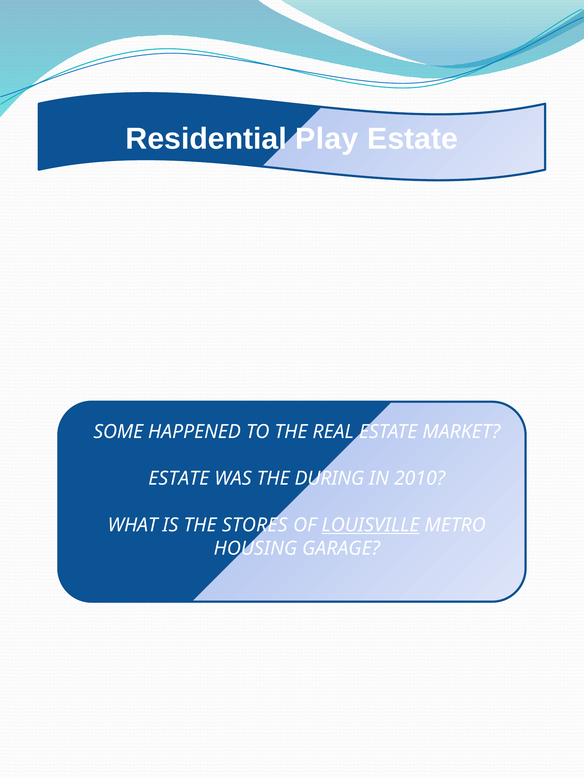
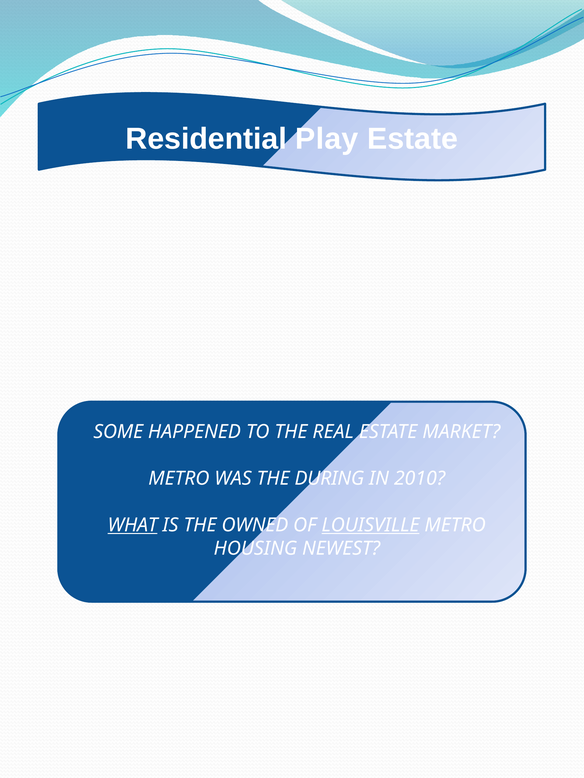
ESTATE at (179, 479): ESTATE -> METRO
WHAT underline: none -> present
STORES: STORES -> OWNED
GARAGE: GARAGE -> NEWEST
